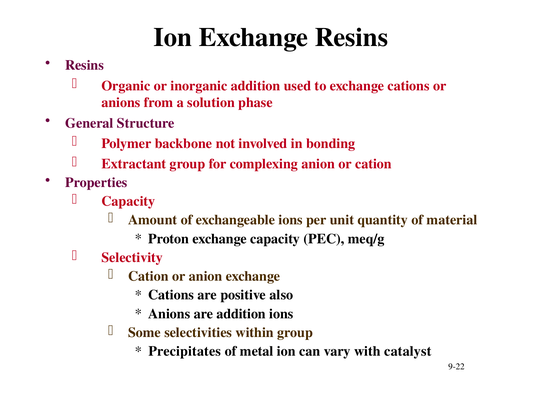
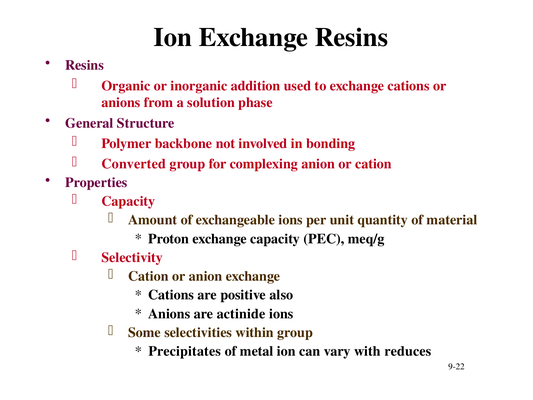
Extractant: Extractant -> Converted
are addition: addition -> actinide
catalyst: catalyst -> reduces
